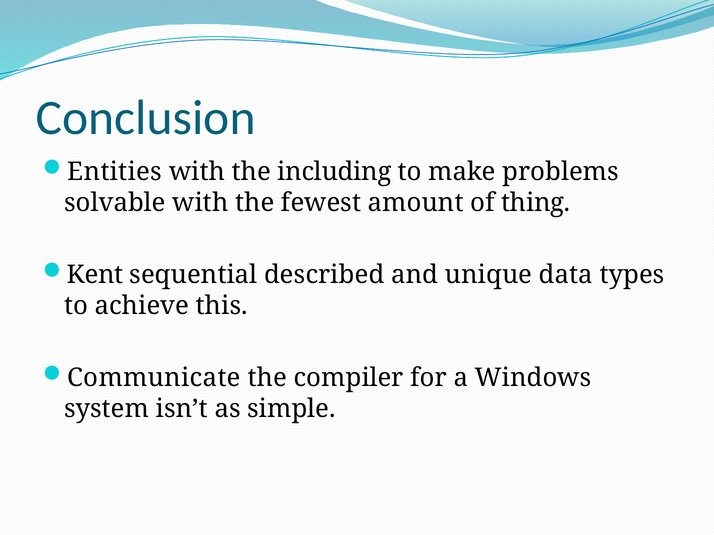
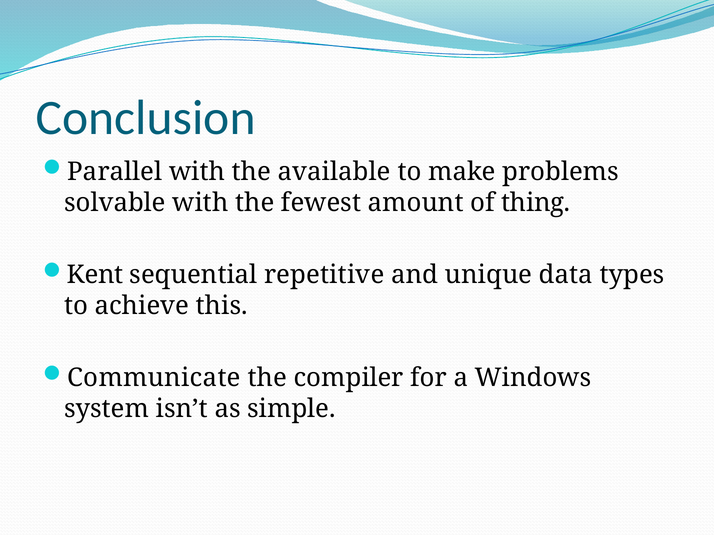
Entities: Entities -> Parallel
including: including -> available
described: described -> repetitive
